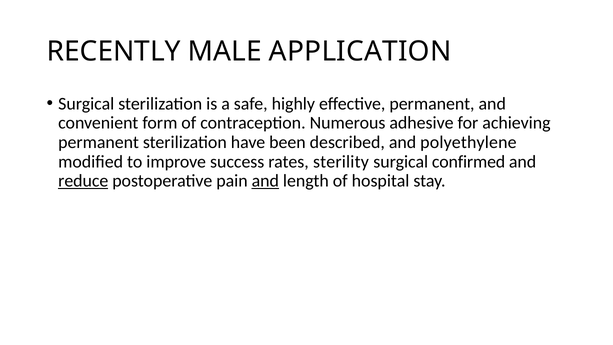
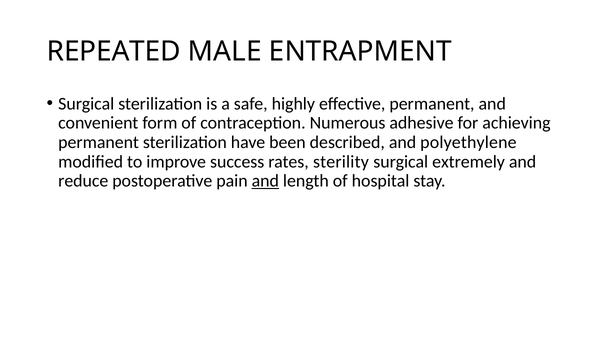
RECENTLY: RECENTLY -> REPEATED
APPLICATION: APPLICATION -> ENTRAPMENT
confirmed: confirmed -> extremely
reduce underline: present -> none
